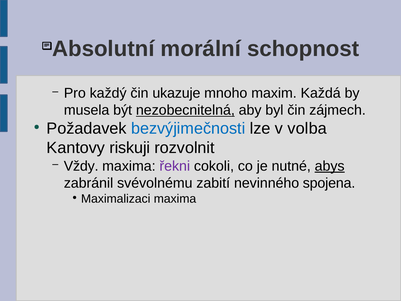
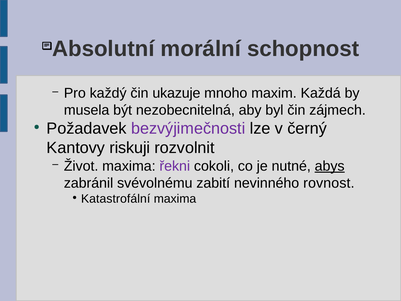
nezobecnitelná underline: present -> none
bezvýjimečnosti colour: blue -> purple
volba: volba -> černý
Vždy: Vždy -> Život
spojena: spojena -> rovnost
Maximalizaci: Maximalizaci -> Katastrofální
